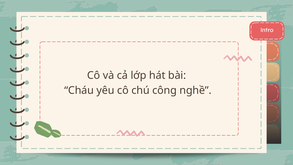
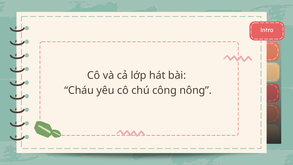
nghề: nghề -> nông
